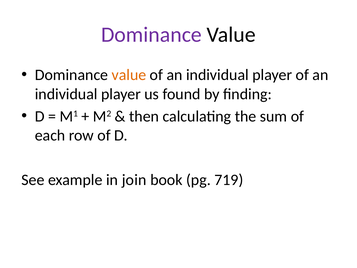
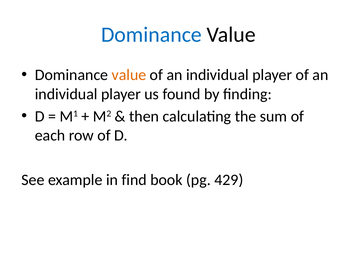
Dominance at (151, 35) colour: purple -> blue
join: join -> find
719: 719 -> 429
